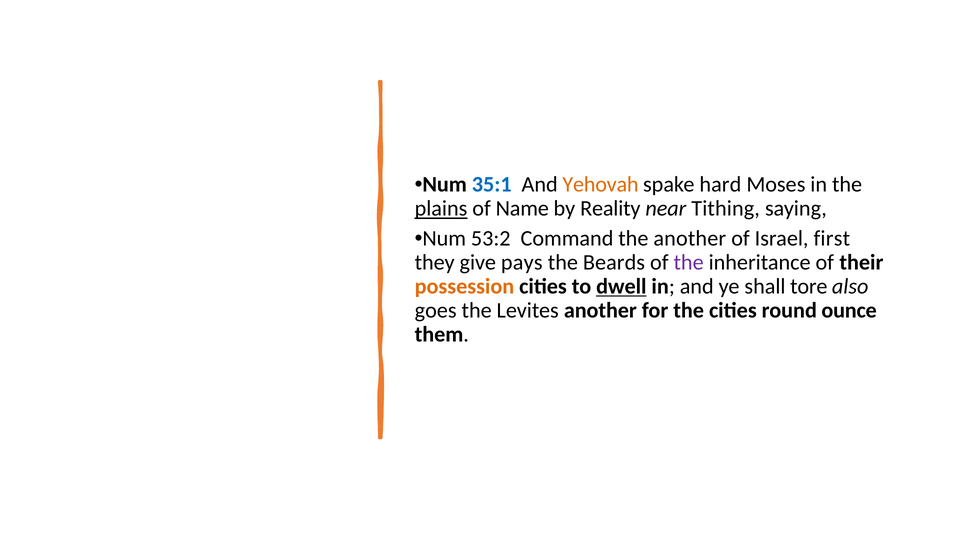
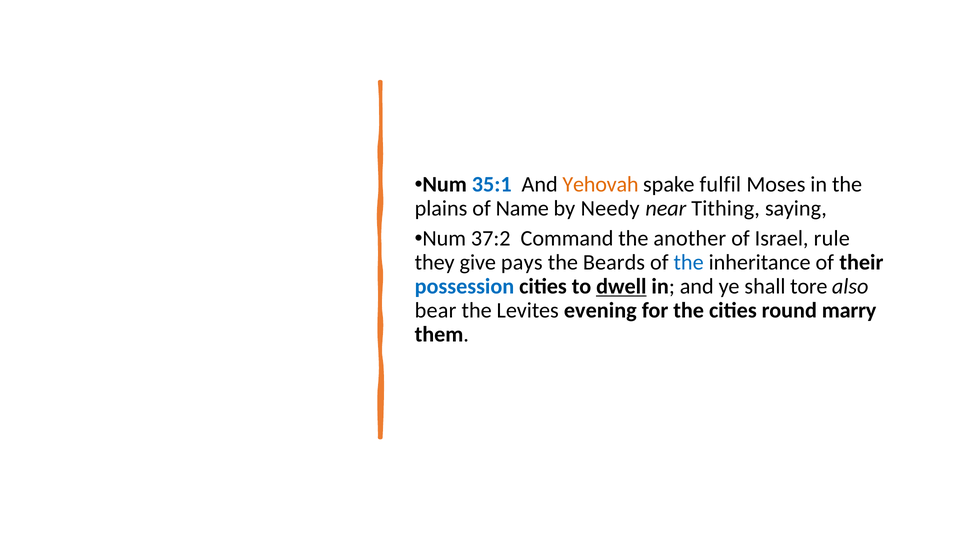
hard: hard -> fulfil
plains underline: present -> none
Reality: Reality -> Needy
53:2: 53:2 -> 37:2
first: first -> rule
the at (689, 263) colour: purple -> blue
possession colour: orange -> blue
goes: goes -> bear
Levites another: another -> evening
ounce: ounce -> marry
